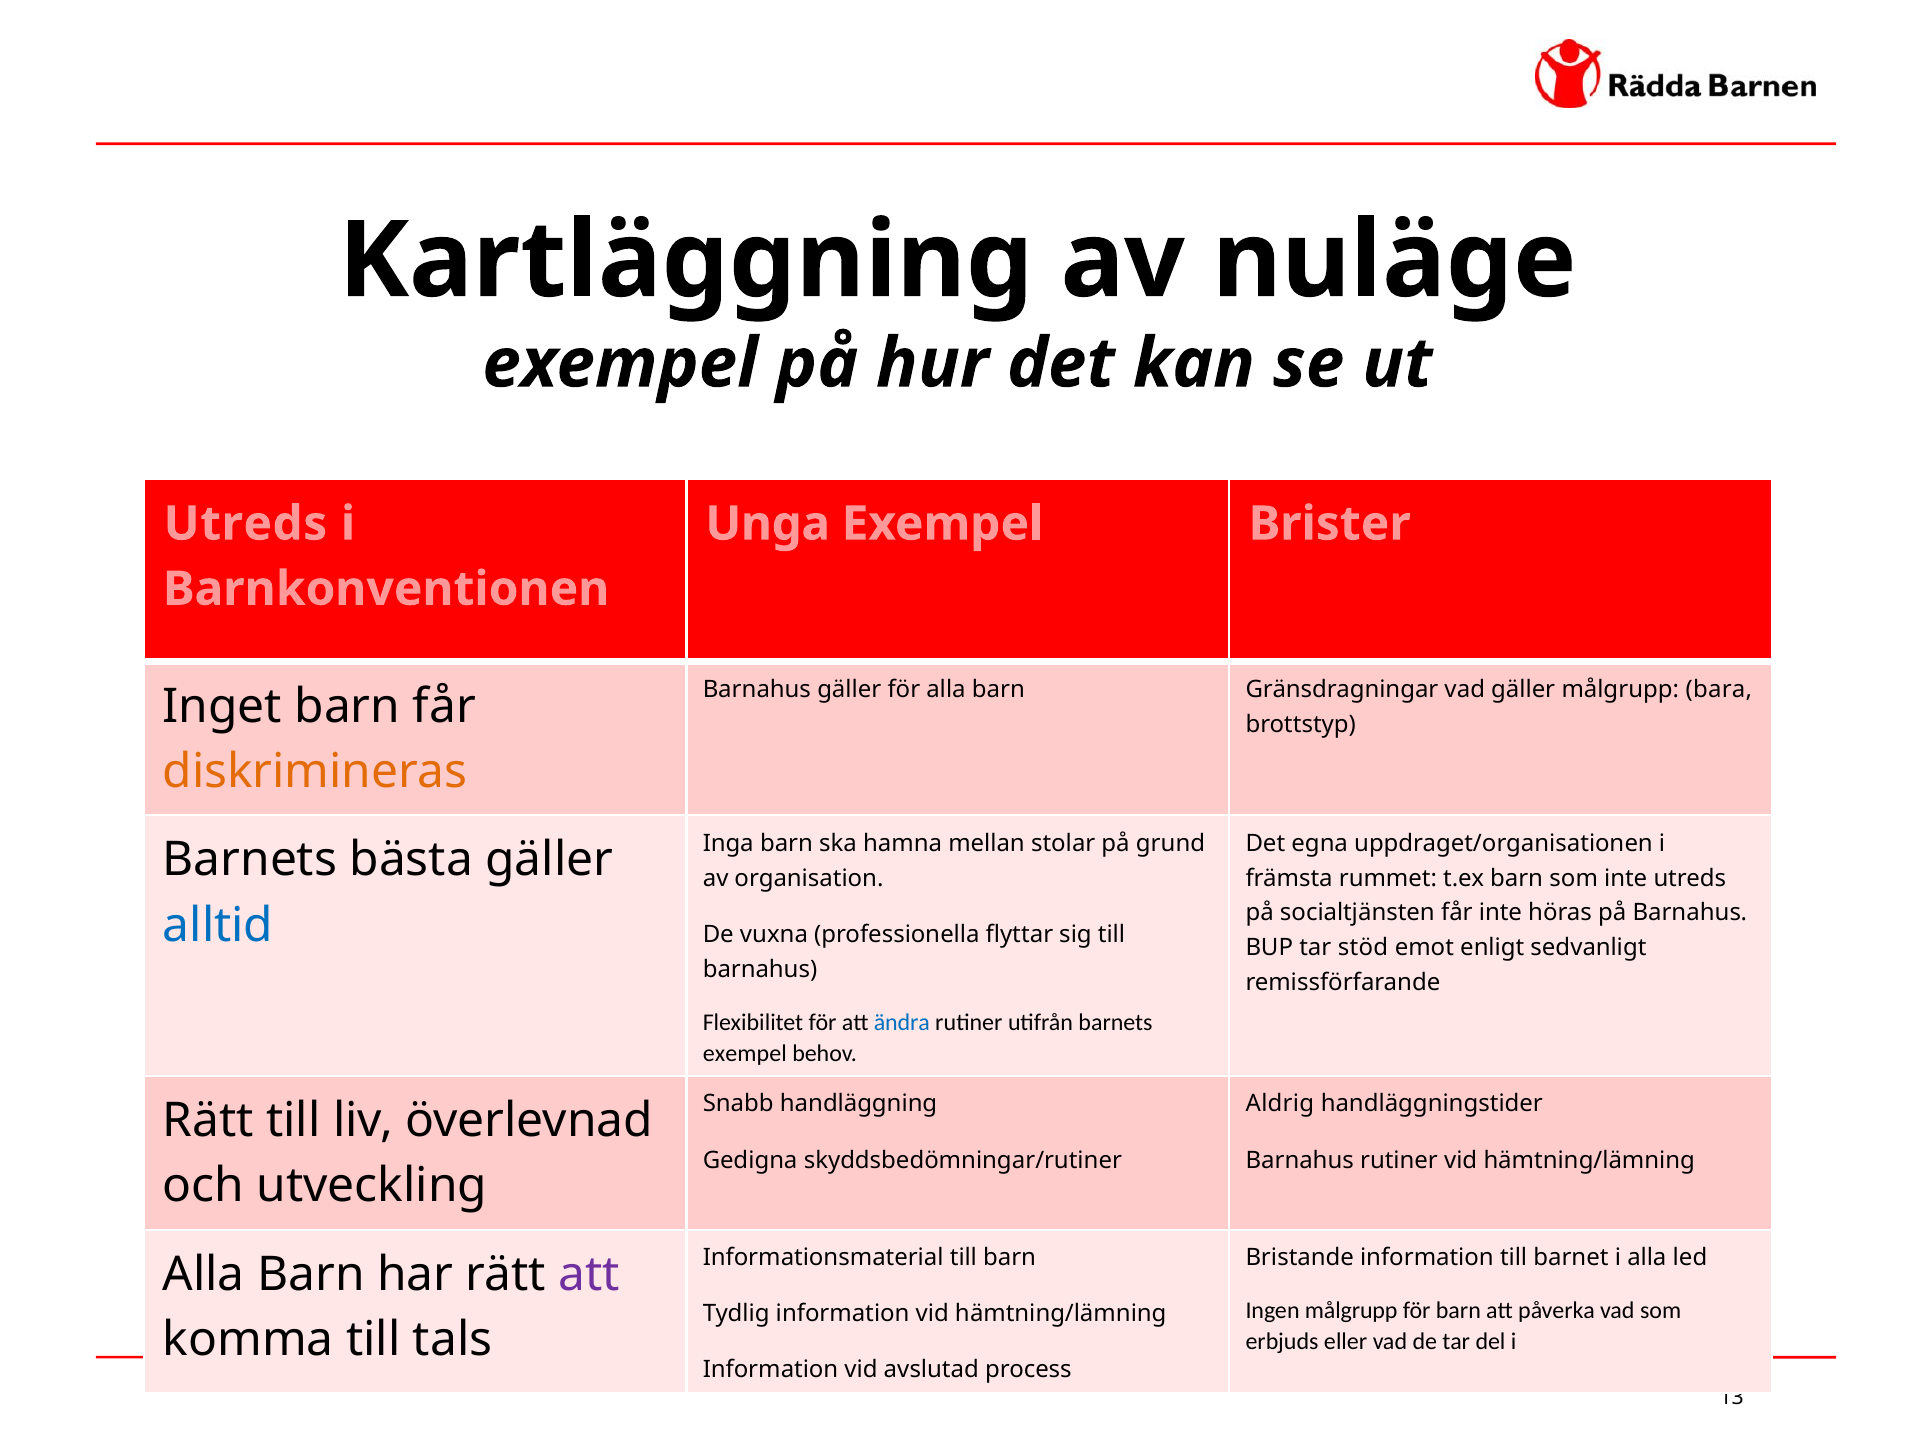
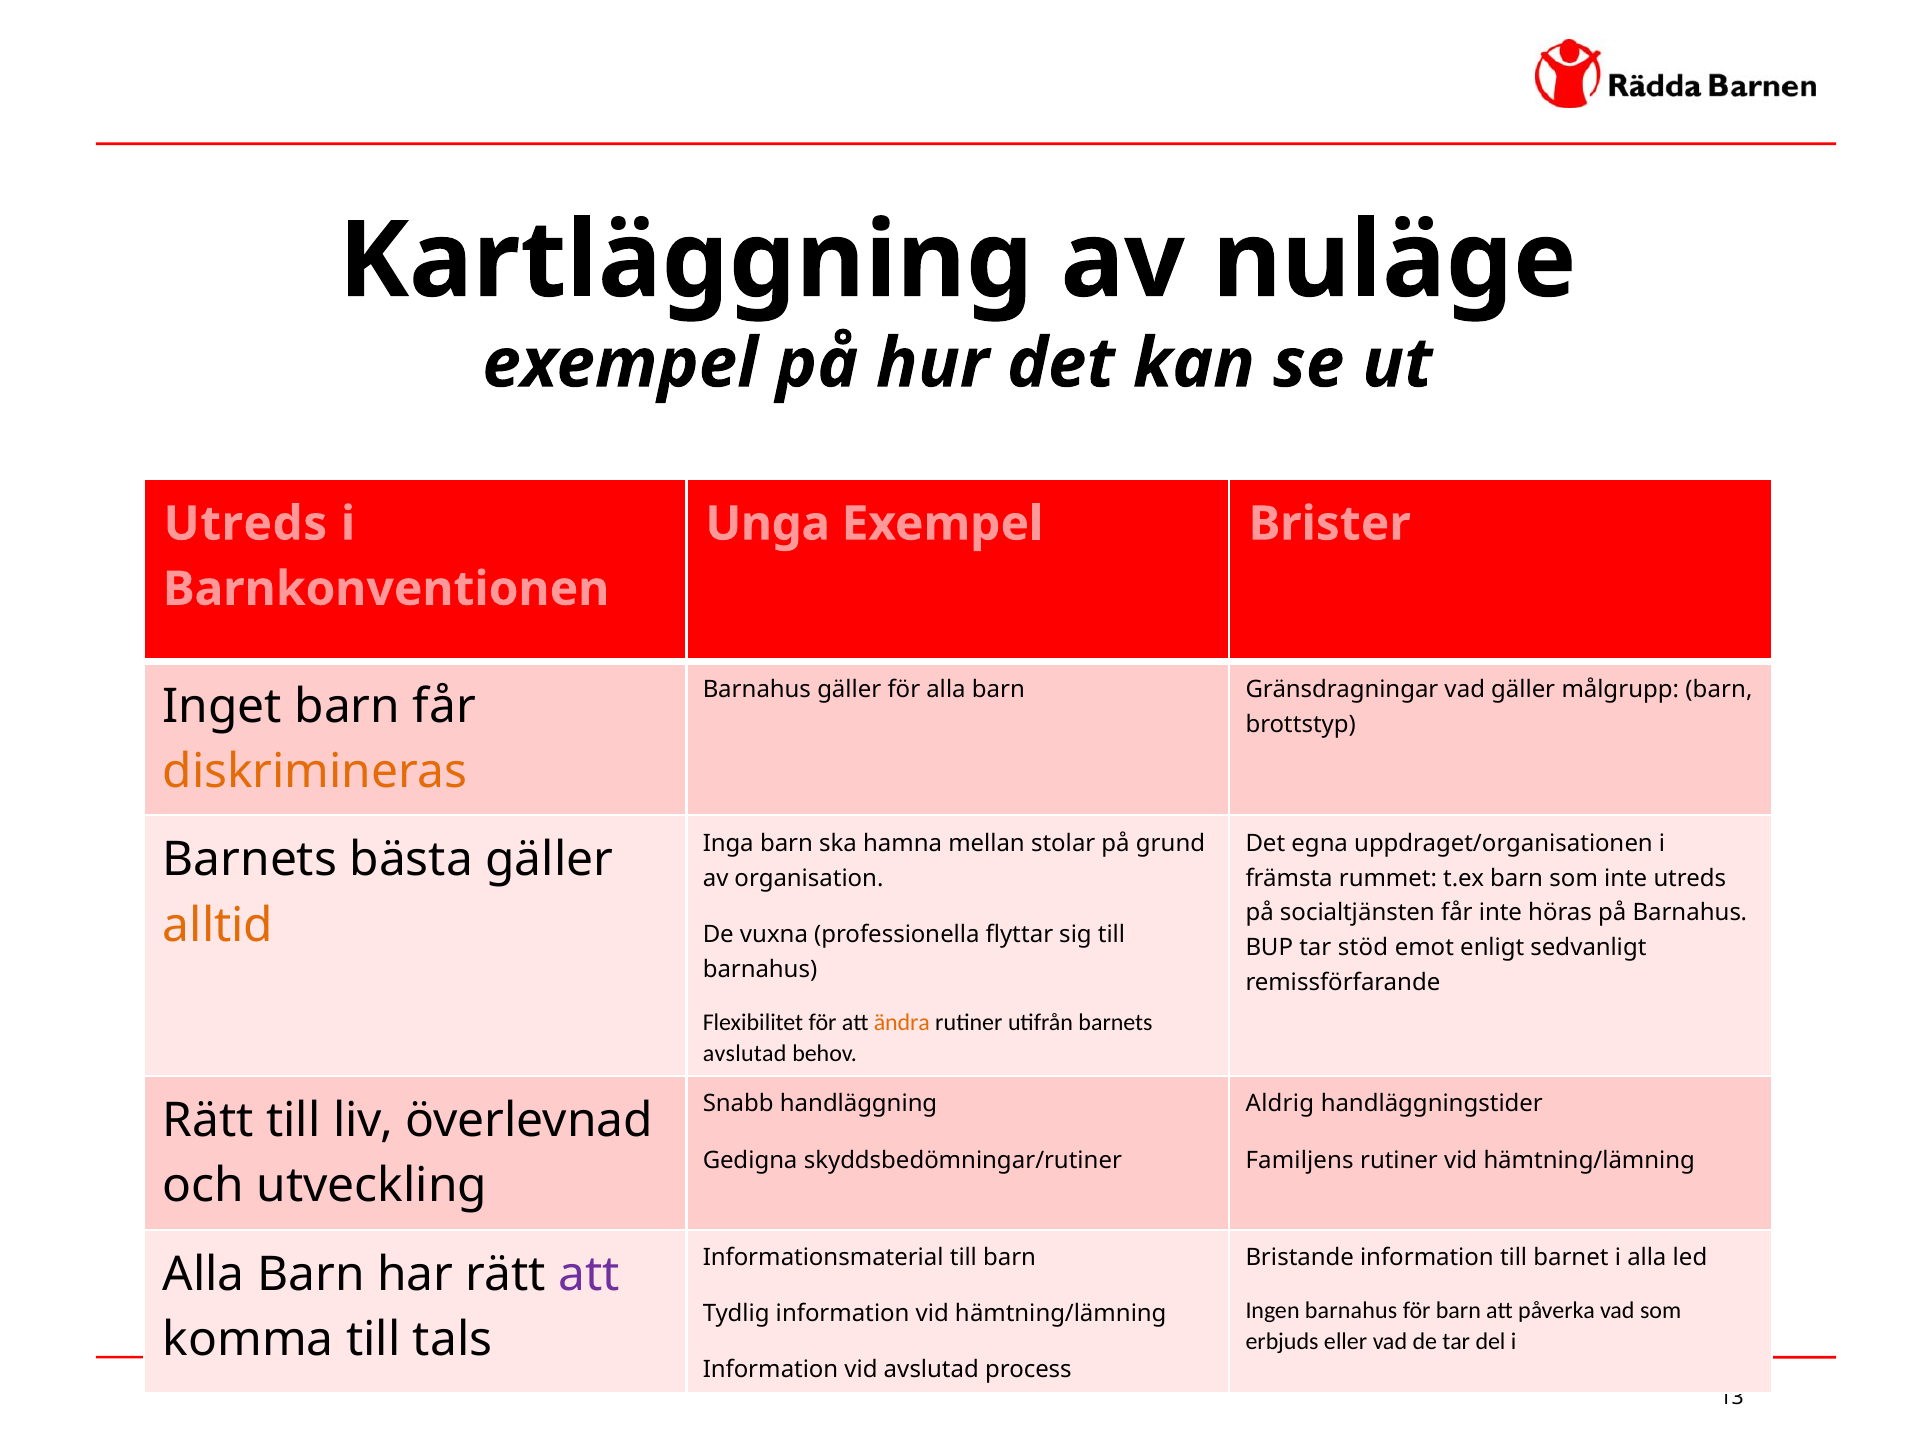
målgrupp bara: bara -> barn
alltid colour: blue -> orange
ändra colour: blue -> orange
exempel at (745, 1053): exempel -> avslutad
Barnahus at (1300, 1160): Barnahus -> Familjens
Ingen målgrupp: målgrupp -> barnahus
